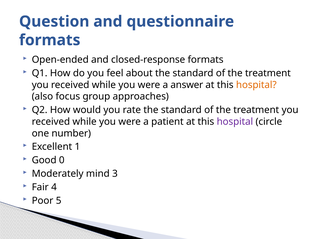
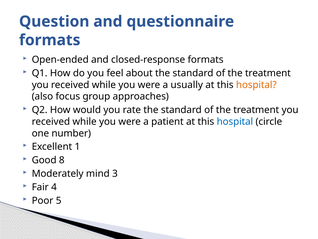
answer: answer -> usually
hospital at (235, 121) colour: purple -> blue
0: 0 -> 8
